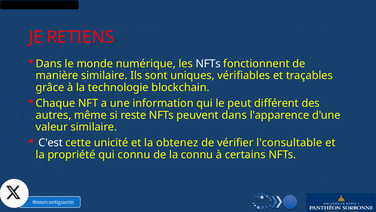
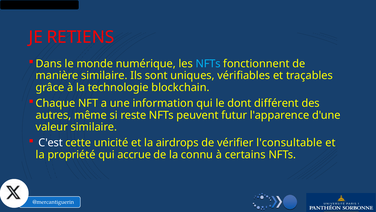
NFTs at (208, 64) colour: white -> light blue
peut: peut -> dont
peuvent dans: dans -> futur
obtenez: obtenez -> airdrops
qui connu: connu -> accrue
